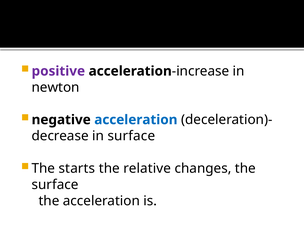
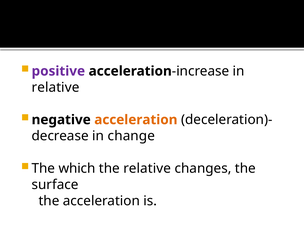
newton at (56, 87): newton -> relative
acceleration at (136, 120) colour: blue -> orange
in surface: surface -> change
starts: starts -> which
